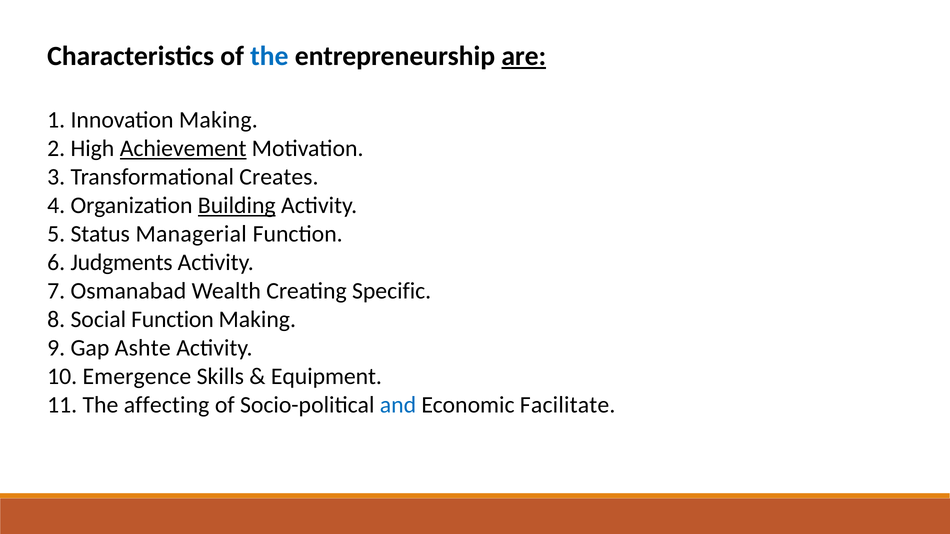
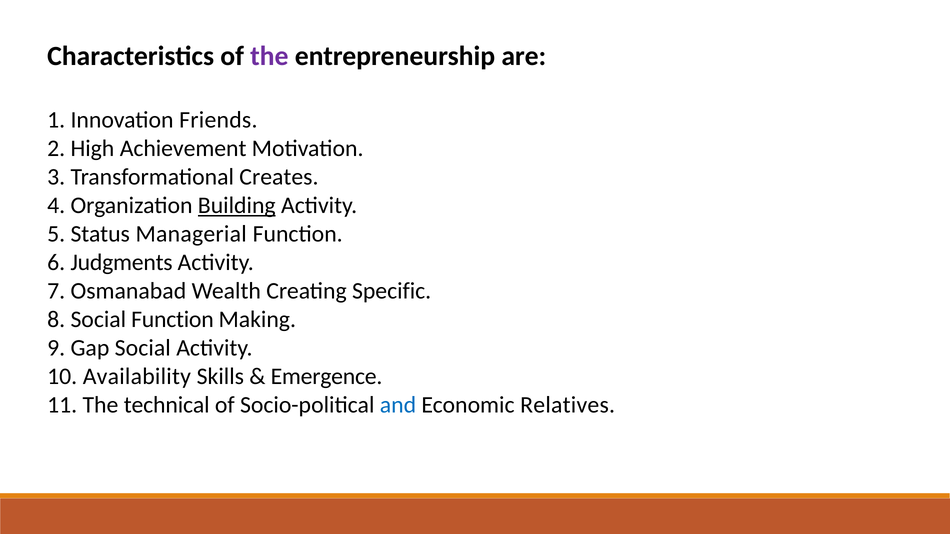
the at (269, 56) colour: blue -> purple
are underline: present -> none
Innovation Making: Making -> Friends
Achievement underline: present -> none
Gap Ashte: Ashte -> Social
Emergence: Emergence -> Availability
Equipment: Equipment -> Emergence
affecting: affecting -> technical
Facilitate: Facilitate -> Relatives
